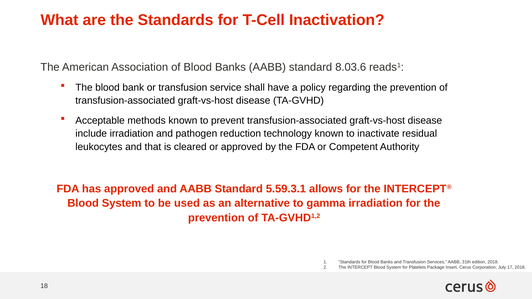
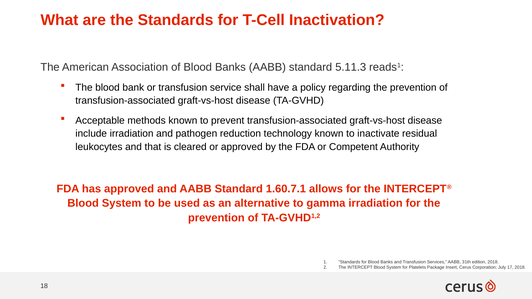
8.03.6: 8.03.6 -> 5.11.3
5.59.3.1: 5.59.3.1 -> 1.60.7.1
